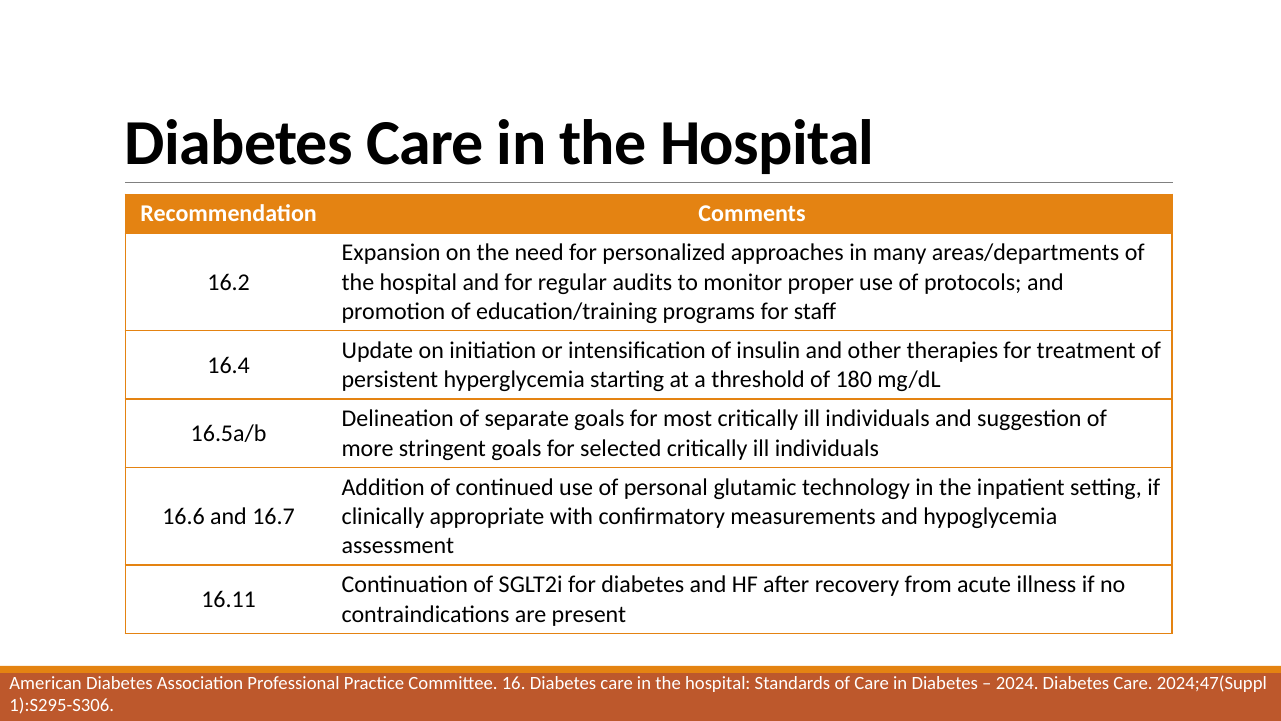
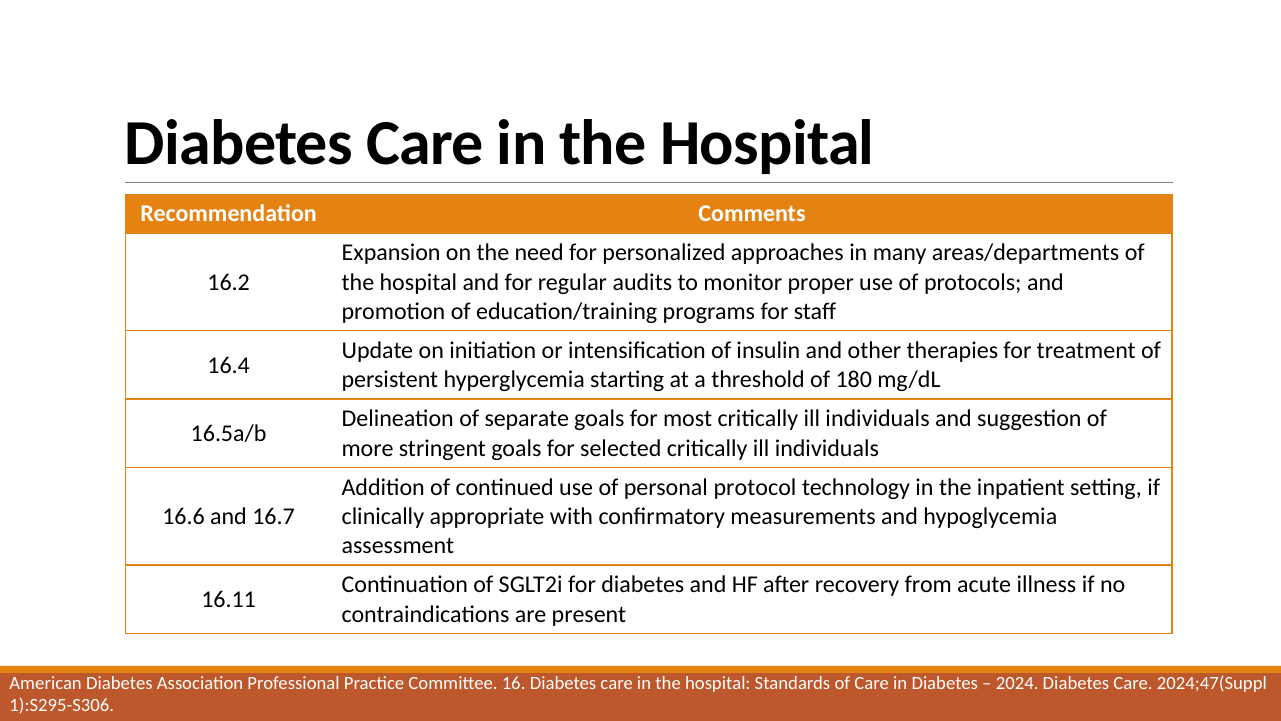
glutamic: glutamic -> protocol
